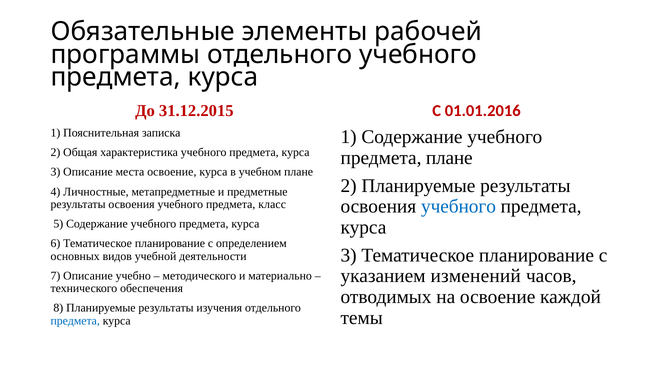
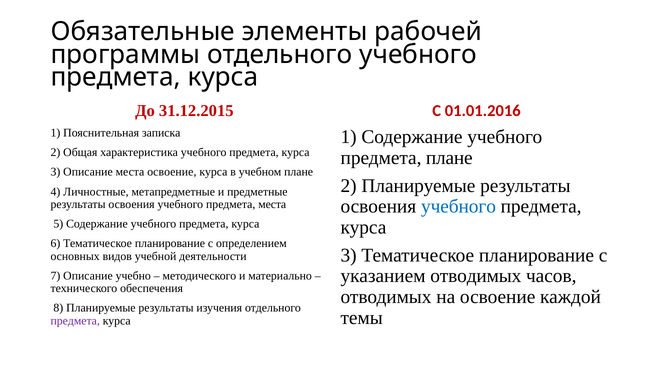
предмета класс: класс -> места
указанием изменений: изменений -> отводимых
предмета at (75, 321) colour: blue -> purple
